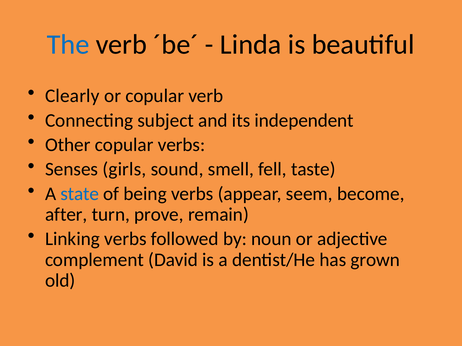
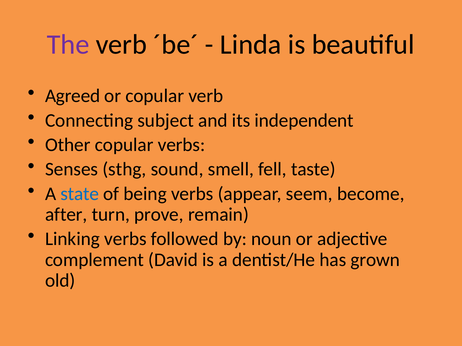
The colour: blue -> purple
Clearly: Clearly -> Agreed
girls: girls -> sthg
